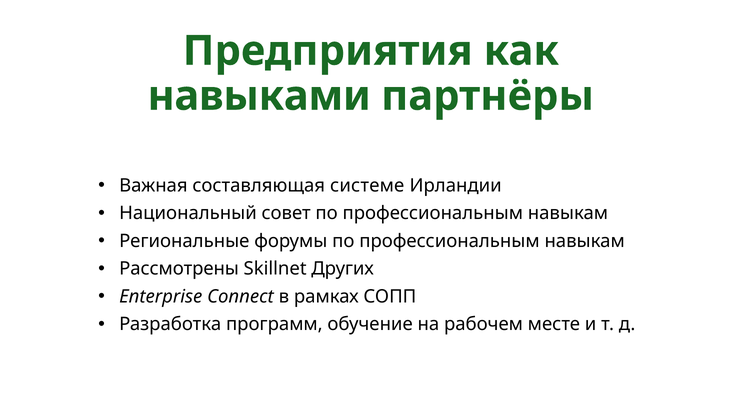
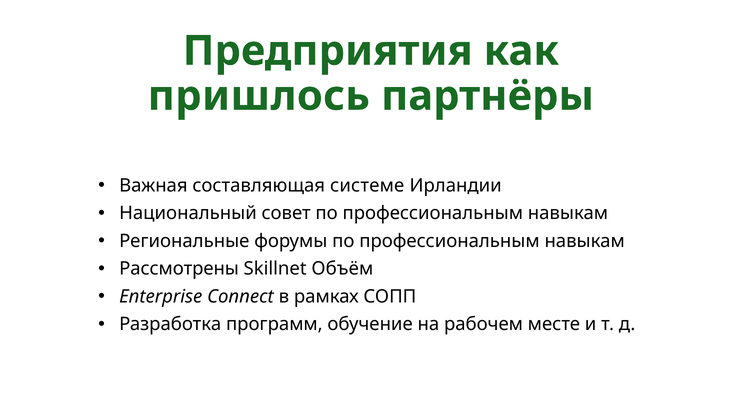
навыками: навыками -> пришлось
Других: Других -> Объём
